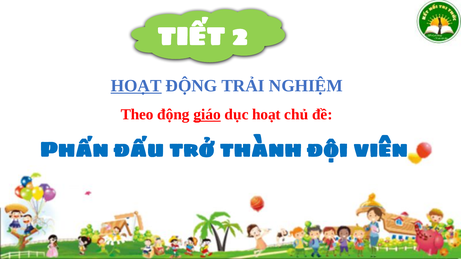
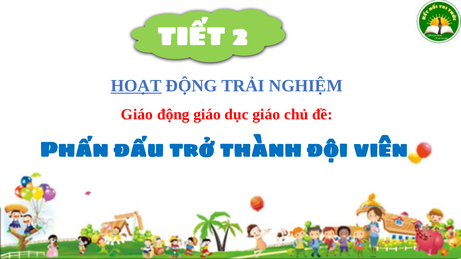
Theo at (137, 115): Theo -> Giáo
giáo at (207, 115) underline: present -> none
dục hoạt: hoạt -> giáo
